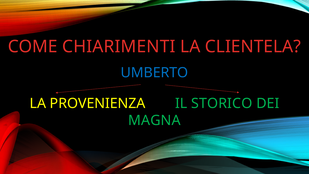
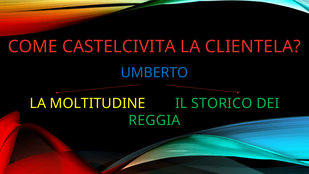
CHIARIMENTI: CHIARIMENTI -> CASTELCIVITA
PROVENIENZA: PROVENIENZA -> MOLTITUDINE
MAGNA: MAGNA -> REGGIA
